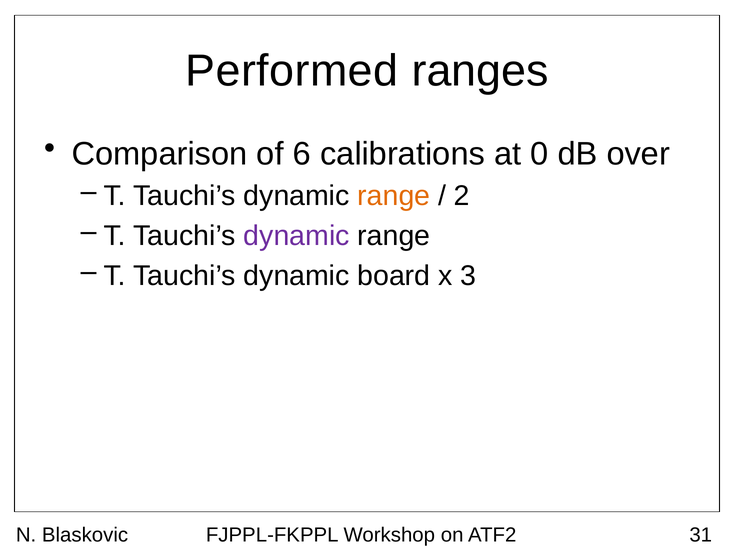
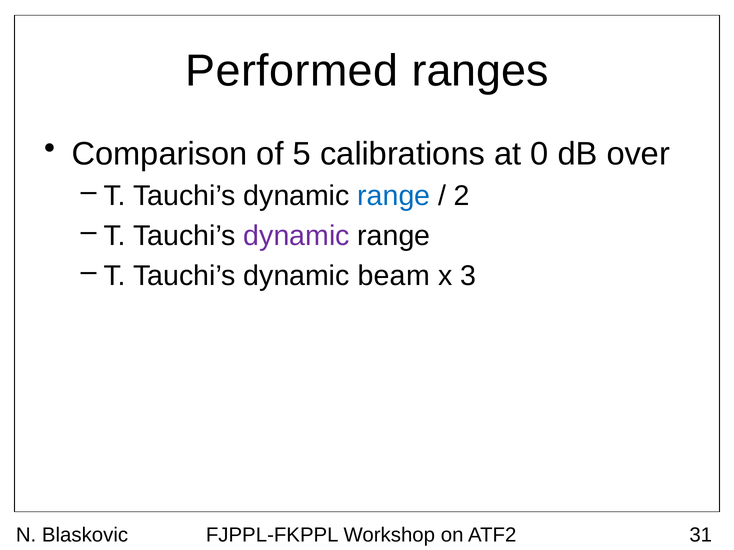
6: 6 -> 5
range at (394, 196) colour: orange -> blue
board: board -> beam
